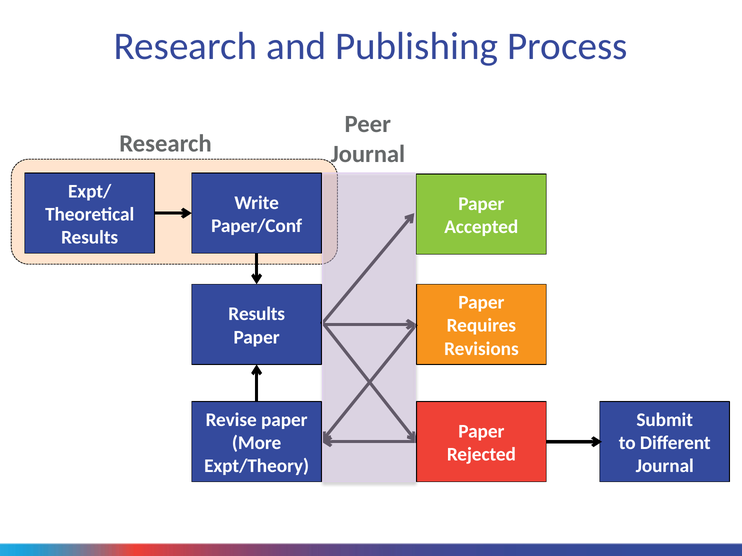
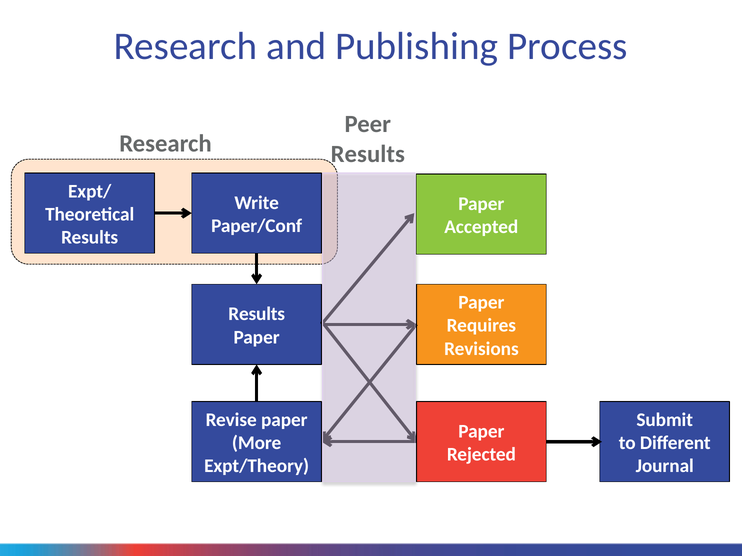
Journal at (368, 154): Journal -> Results
